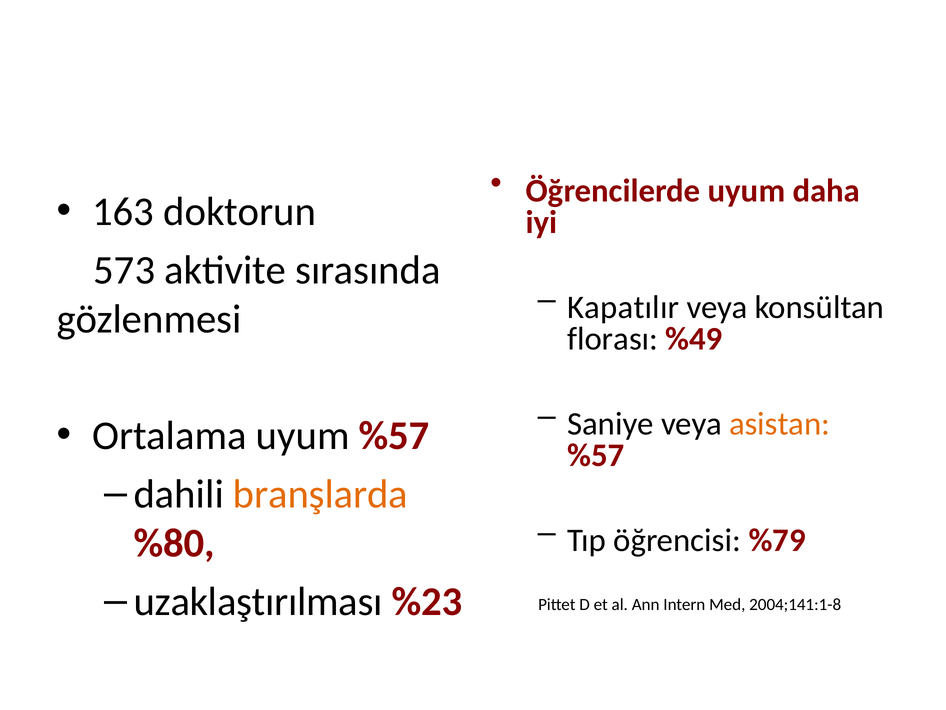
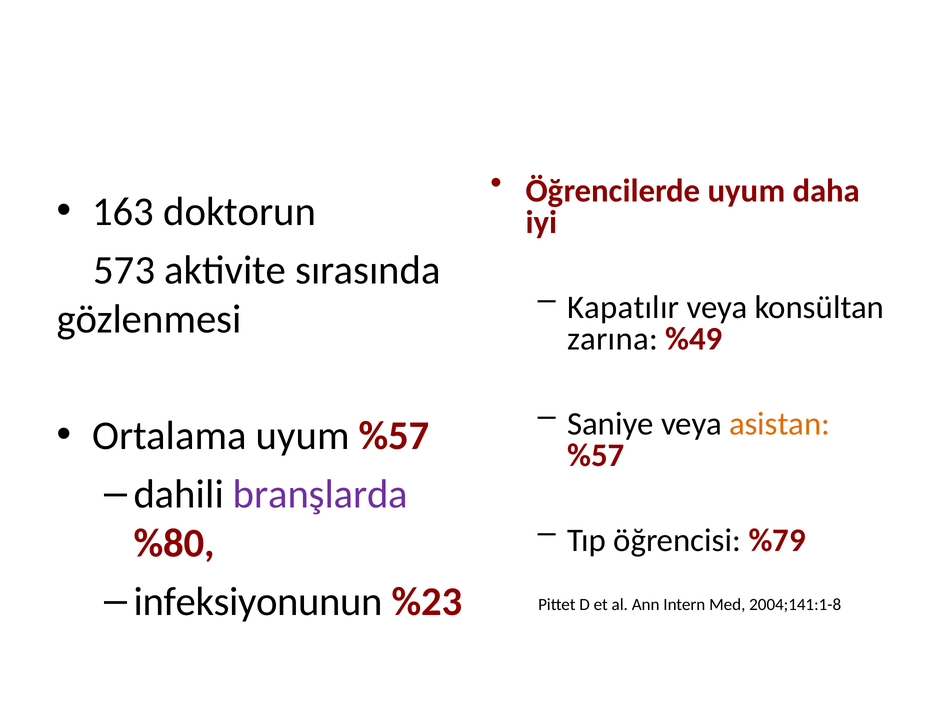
florası: florası -> zarına
branşlarda colour: orange -> purple
uzaklaştırılması: uzaklaştırılması -> infeksiyonunun
